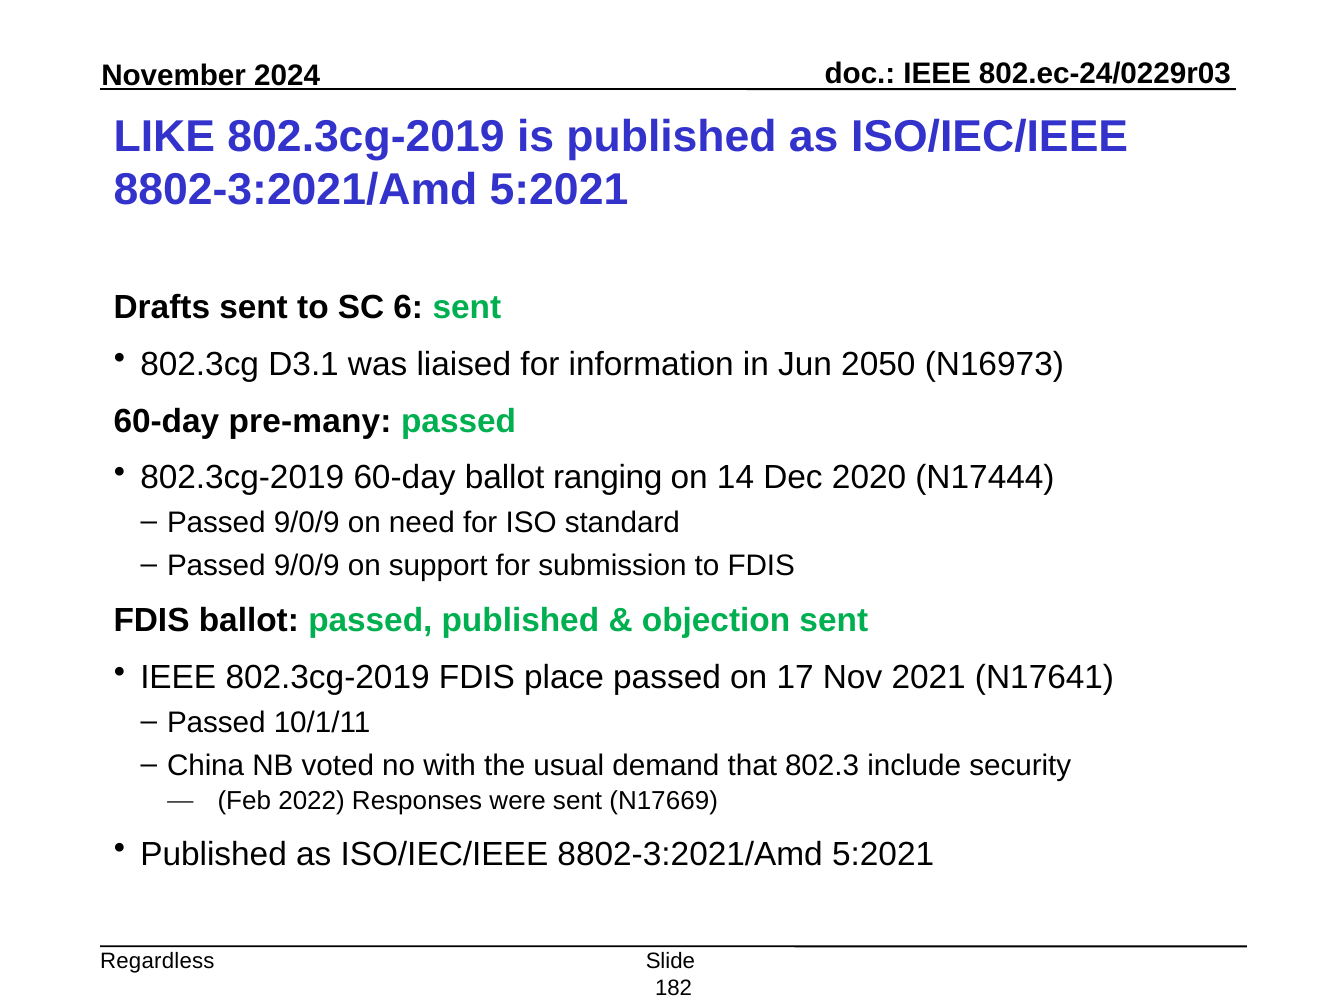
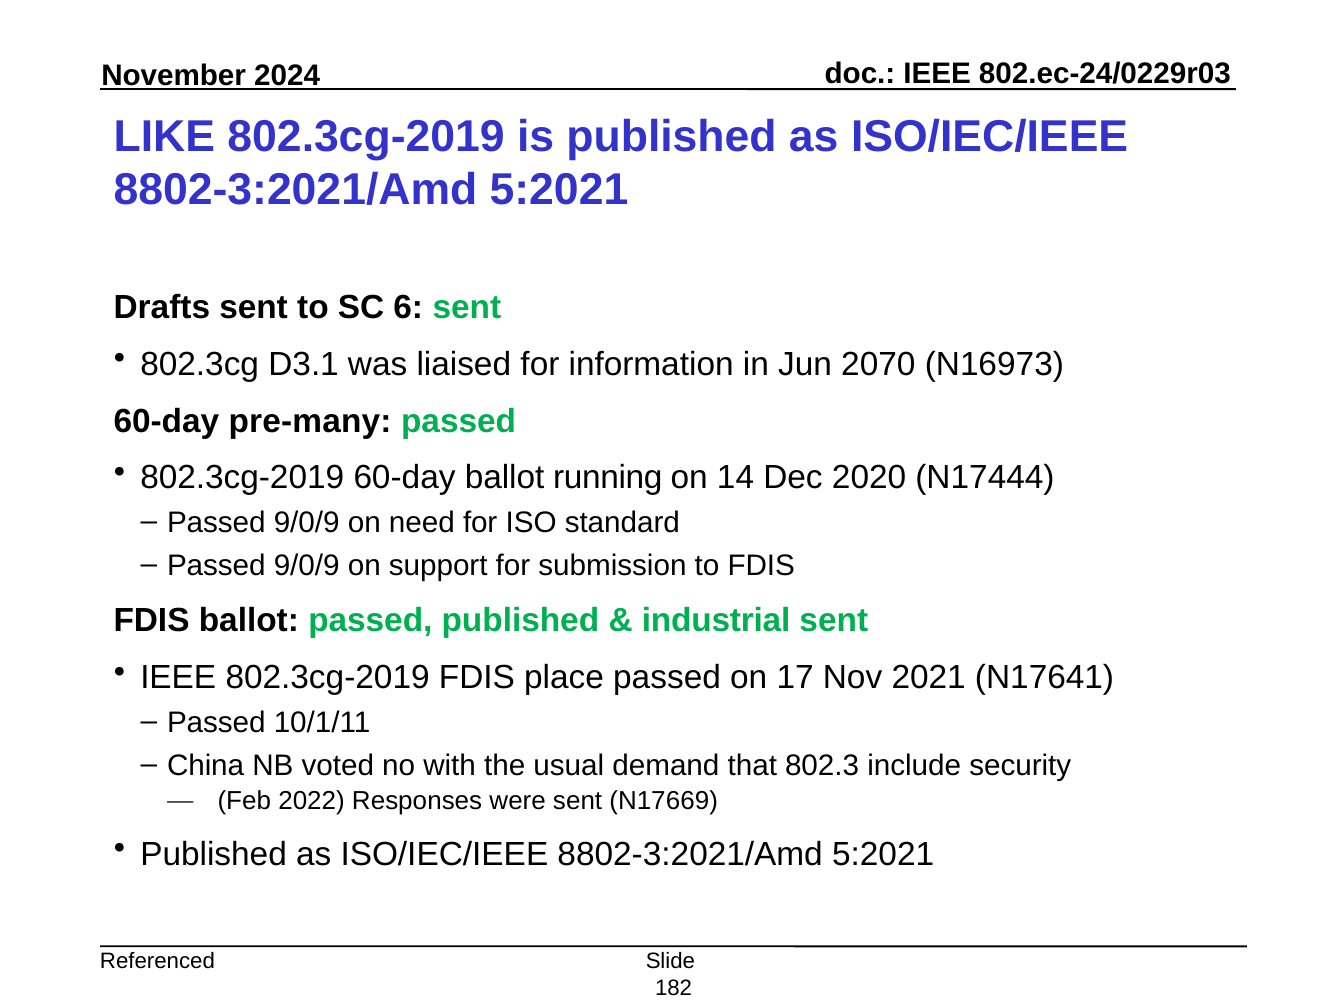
2050: 2050 -> 2070
ranging: ranging -> running
objection: objection -> industrial
Regardless: Regardless -> Referenced
